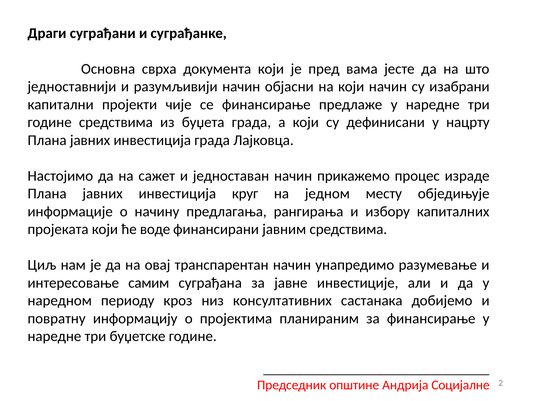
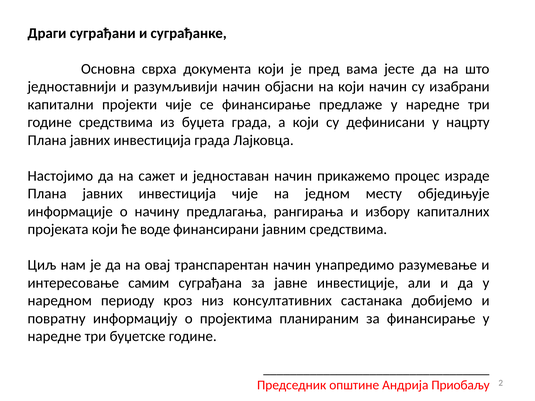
инвестиција круг: круг -> чије
Социјалне: Социјалне -> Приобаљу
